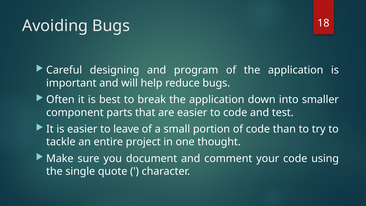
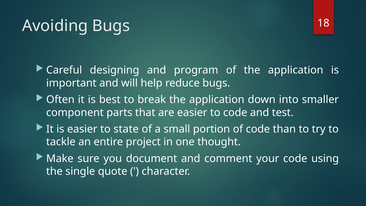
leave: leave -> state
